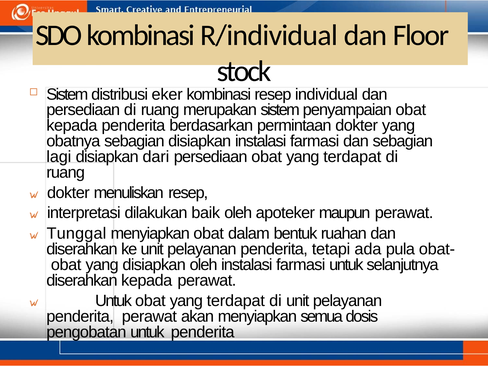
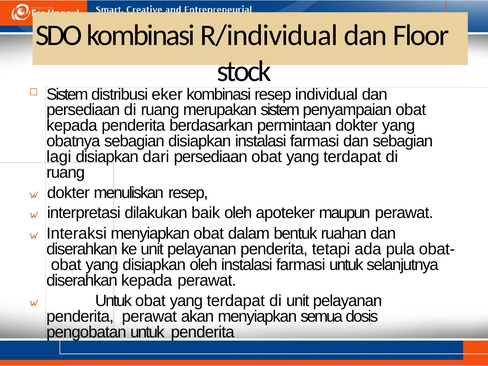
Tunggal: Tunggal -> Interaksi
